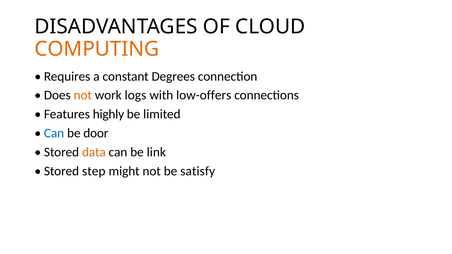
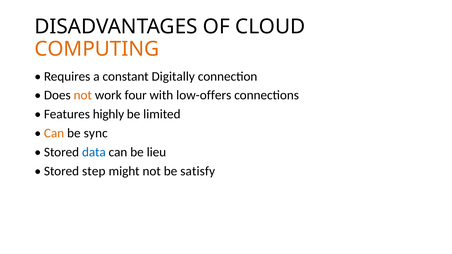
Degrees: Degrees -> Digitally
logs: logs -> four
Can at (54, 133) colour: blue -> orange
door: door -> sync
data colour: orange -> blue
link: link -> lieu
